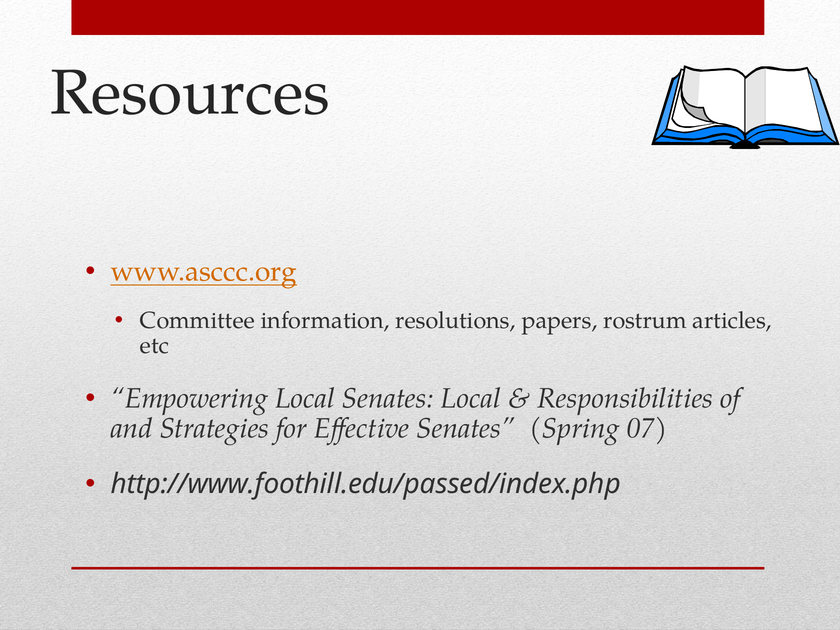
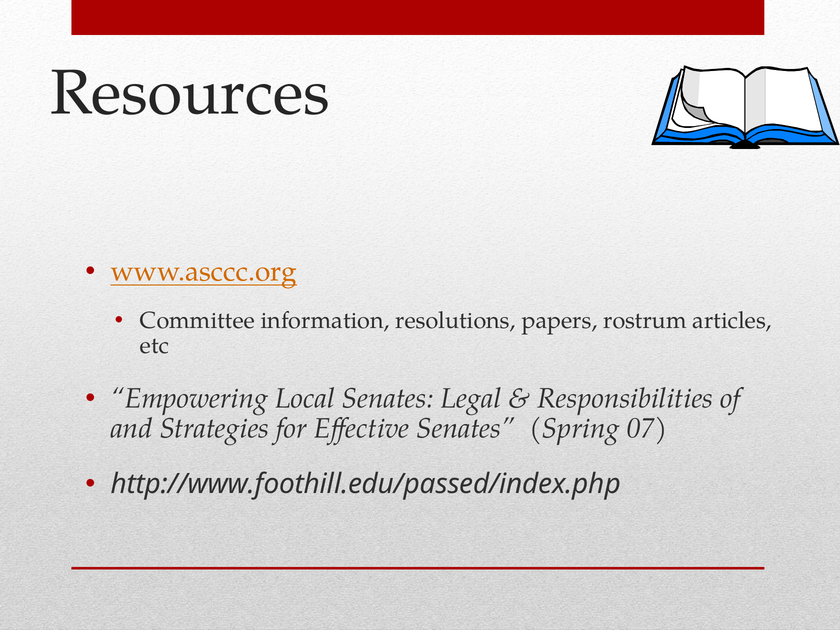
Senates Local: Local -> Legal
